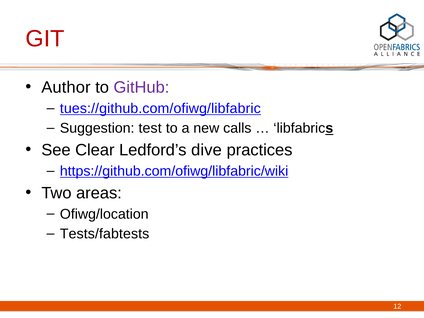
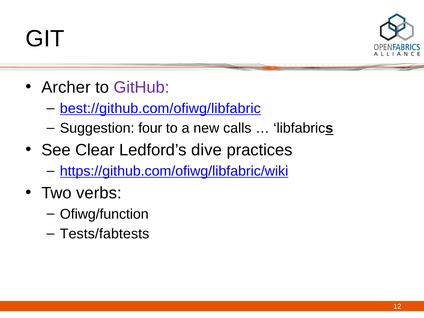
GIT colour: red -> black
Author: Author -> Archer
tues://github.com/ofiwg/libfabric: tues://github.com/ofiwg/libfabric -> best://github.com/ofiwg/libfabric
test: test -> four
areas: areas -> verbs
Ofiwg/location: Ofiwg/location -> Ofiwg/function
